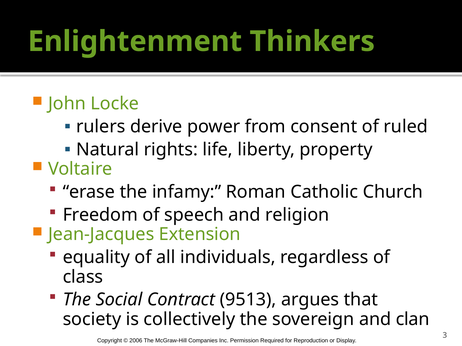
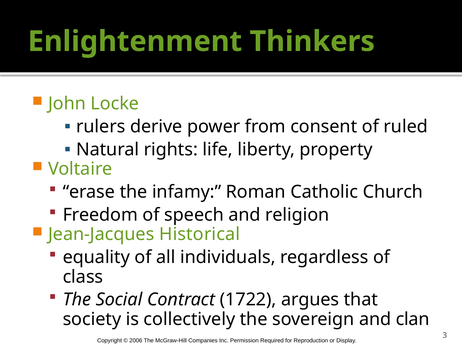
Extension: Extension -> Historical
9513: 9513 -> 1722
